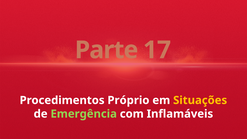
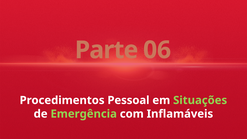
17: 17 -> 06
Próprio: Próprio -> Pessoal
Situações colour: yellow -> light green
